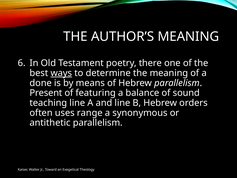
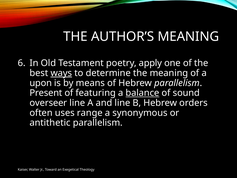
there: there -> apply
done: done -> upon
balance underline: none -> present
teaching: teaching -> overseer
